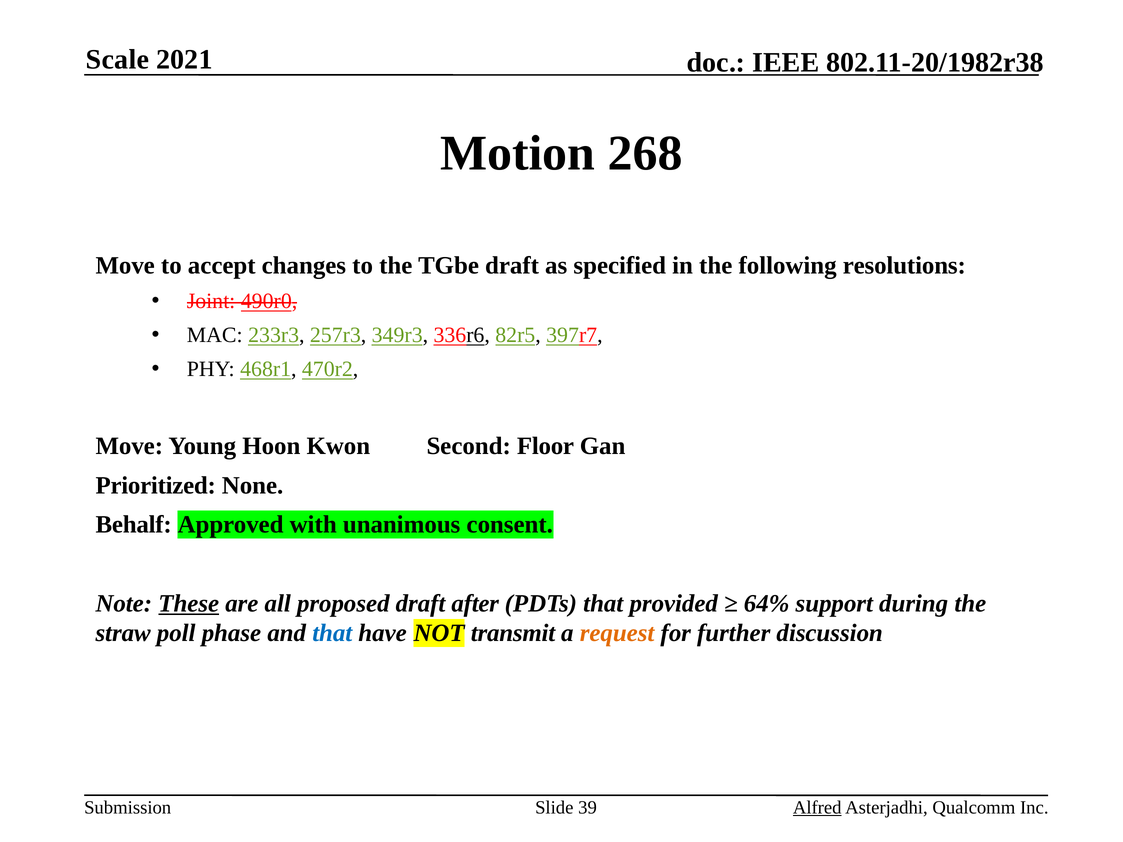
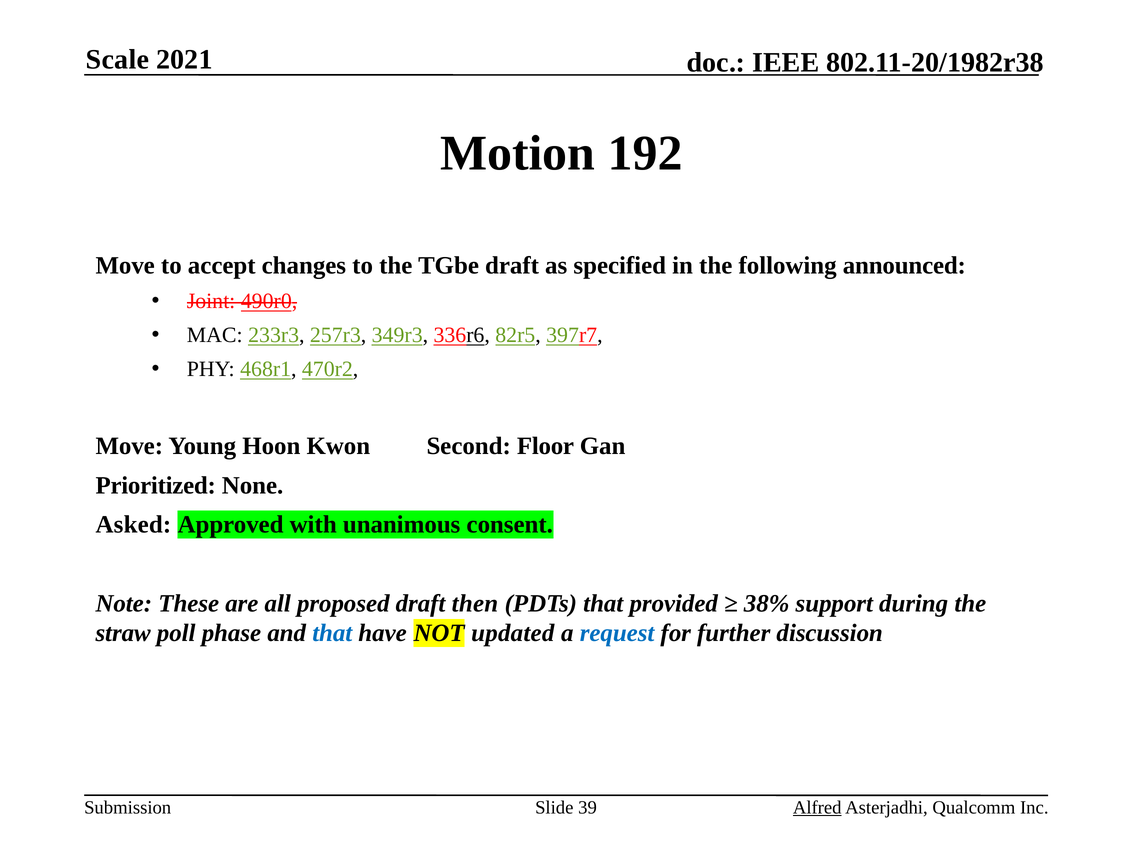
268: 268 -> 192
resolutions: resolutions -> announced
Behalf: Behalf -> Asked
These underline: present -> none
after: after -> then
64%: 64% -> 38%
transmit: transmit -> updated
request colour: orange -> blue
